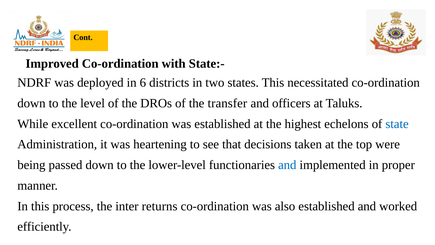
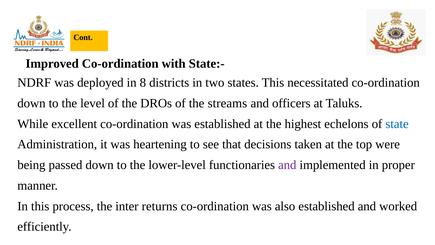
6: 6 -> 8
transfer: transfer -> streams
and at (287, 165) colour: blue -> purple
